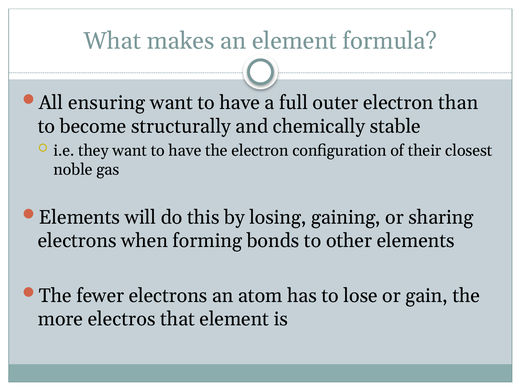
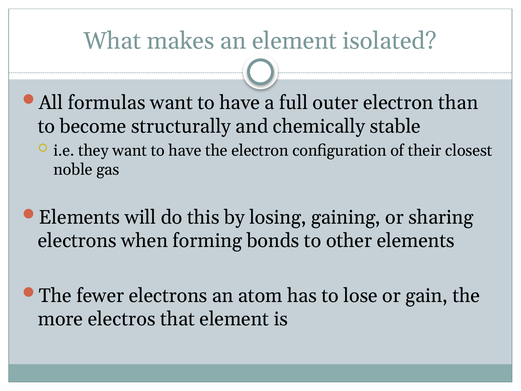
formula: formula -> isolated
ensuring: ensuring -> formulas
